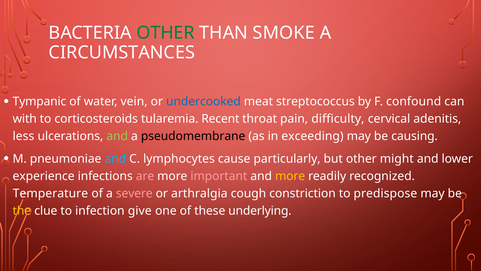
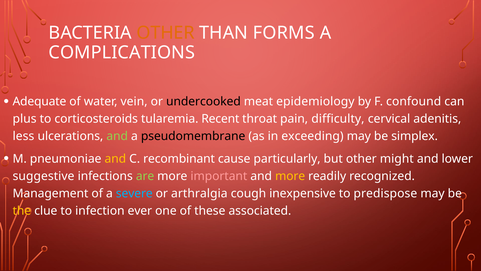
OTHER at (166, 33) colour: green -> orange
SMOKE: SMOKE -> FORMS
CIRCUMSTANCES: CIRCUMSTANCES -> COMPLICATIONS
Tympanic: Tympanic -> Adequate
undercooked colour: blue -> black
streptococcus: streptococcus -> epidemiology
with: with -> plus
causing: causing -> simplex
and at (115, 158) colour: light blue -> yellow
lymphocytes: lymphocytes -> recombinant
experience: experience -> suggestive
are colour: pink -> light green
Temperature: Temperature -> Management
severe colour: pink -> light blue
constriction: constriction -> inexpensive
give: give -> ever
underlying: underlying -> associated
